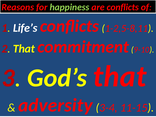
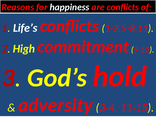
happiness colour: light green -> white
2 That: That -> High
God’s that: that -> hold
